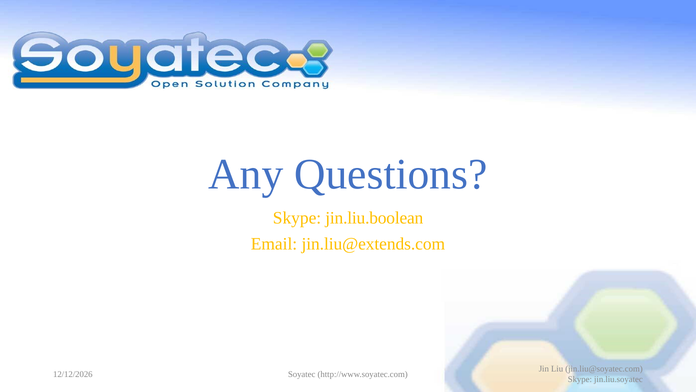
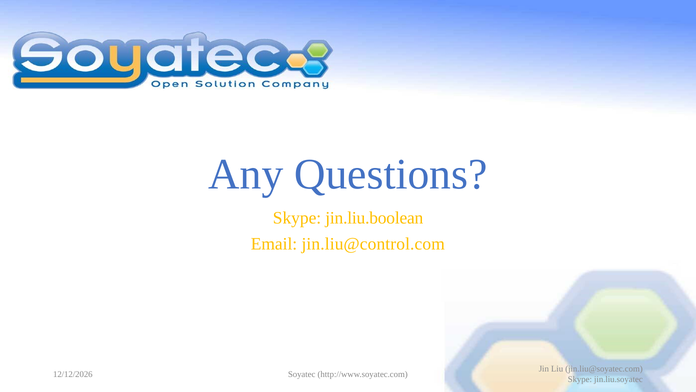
jin.liu@extends.com: jin.liu@extends.com -> jin.liu@control.com
